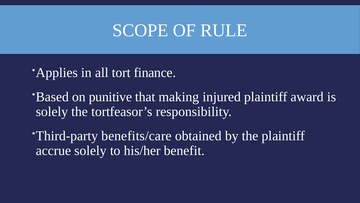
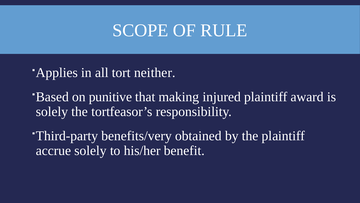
finance: finance -> neither
benefits/care: benefits/care -> benefits/very
